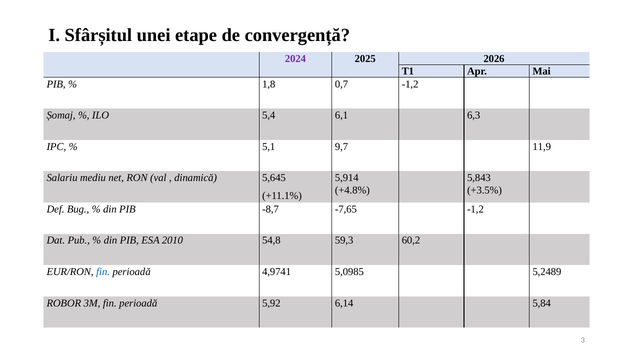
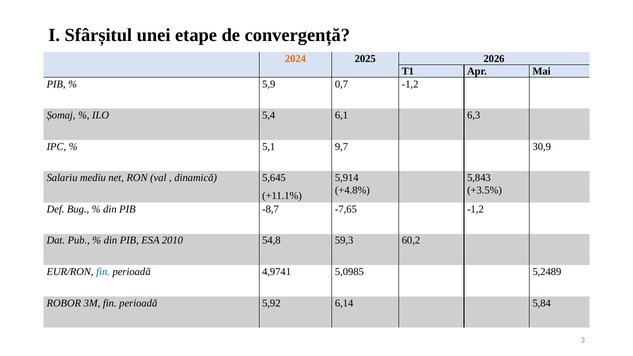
2024 colour: purple -> orange
1,8: 1,8 -> 5,9
11,9: 11,9 -> 30,9
